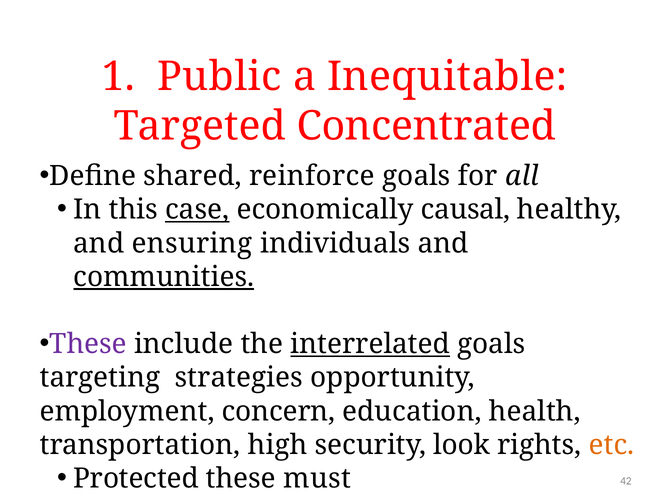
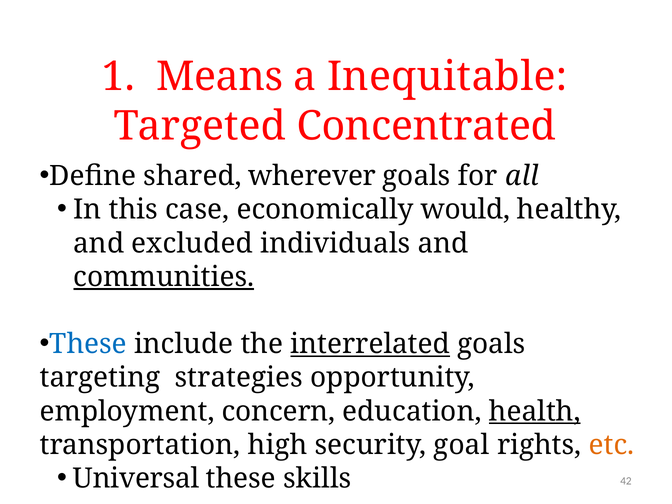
Public: Public -> Means
reinforce: reinforce -> wherever
case underline: present -> none
causal: causal -> would
ensuring: ensuring -> excluded
These at (88, 344) colour: purple -> blue
health underline: none -> present
look: look -> goal
Protected: Protected -> Universal
must: must -> skills
